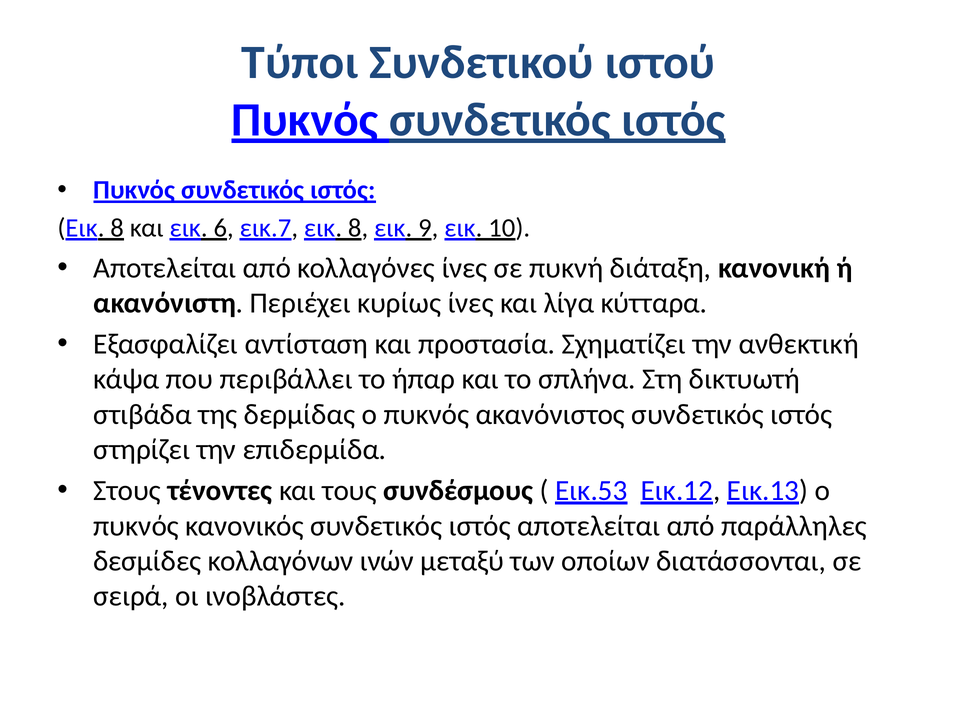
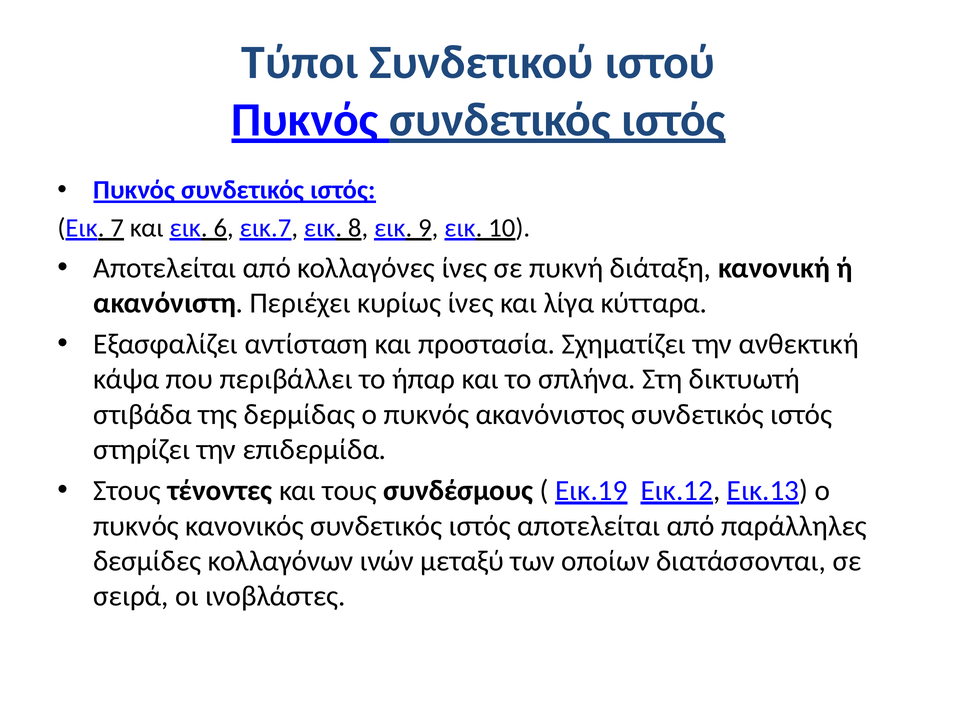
8 at (117, 228): 8 -> 7
Εικ.53: Εικ.53 -> Εικ.19
